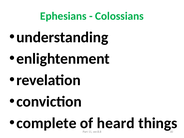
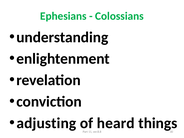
complete: complete -> adjusting
